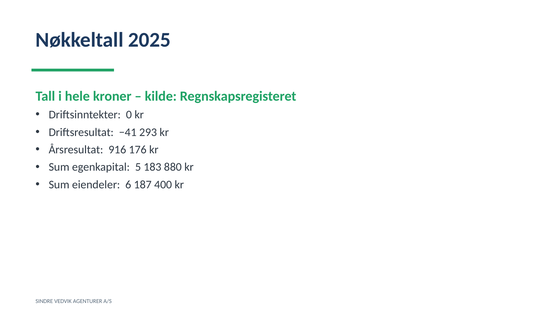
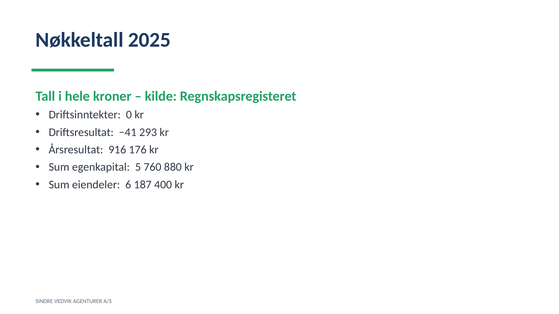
183: 183 -> 760
